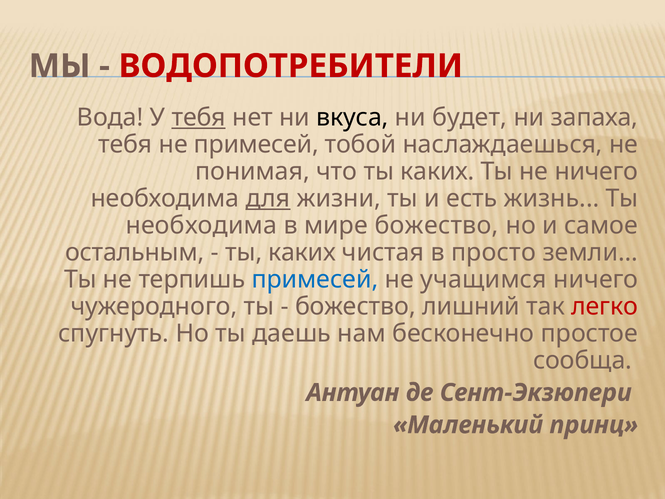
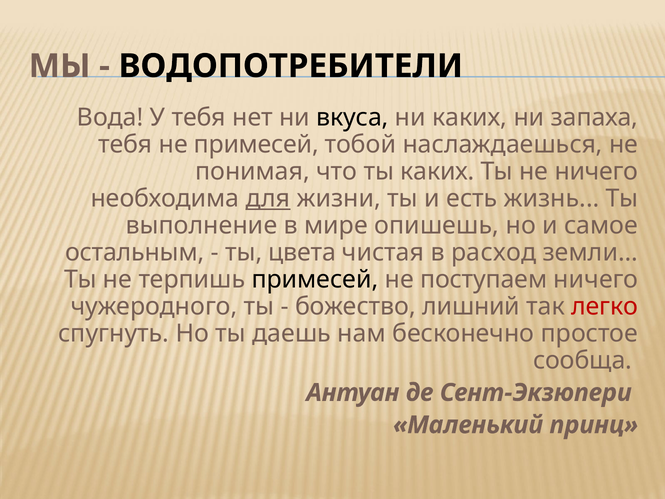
ВОДОПОТРЕБИТЕЛИ colour: red -> black
тебя at (199, 117) underline: present -> none
ни будет: будет -> каких
необходима at (201, 225): необходима -> выполнение
мире божество: божество -> опишешь
каких at (302, 252): каких -> цвета
просто: просто -> расход
примесей at (315, 279) colour: blue -> black
учащимся: учащимся -> поступаем
